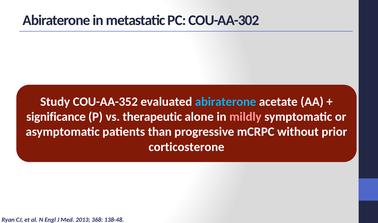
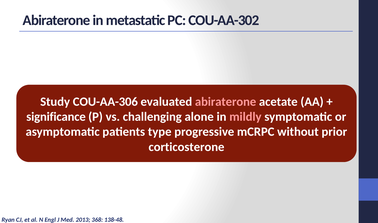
COU-AA-352: COU-AA-352 -> COU-AA-306
abiraterone at (226, 102) colour: light blue -> pink
therapeutic: therapeutic -> challenging
than: than -> type
